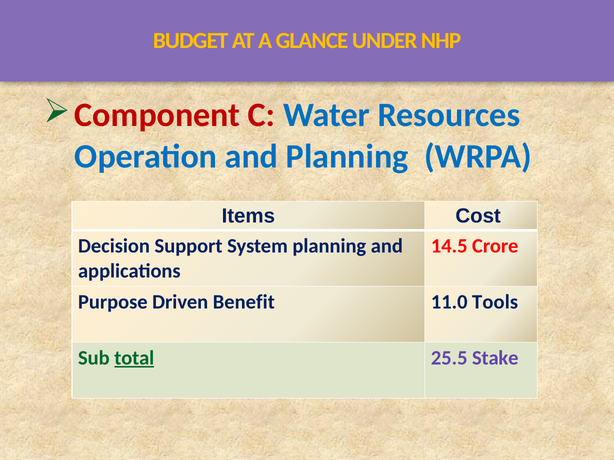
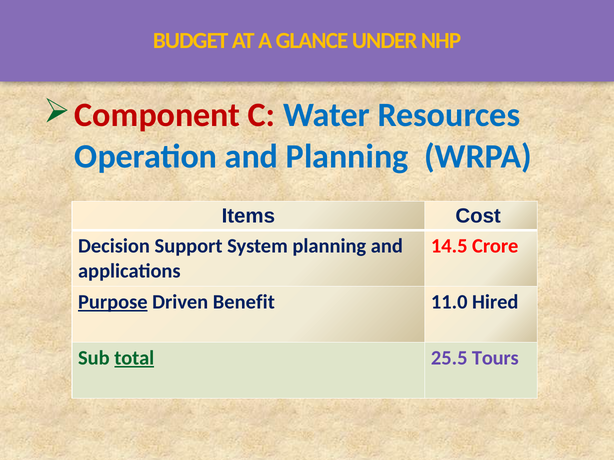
Purpose underline: none -> present
Tools: Tools -> Hired
Stake: Stake -> Tours
